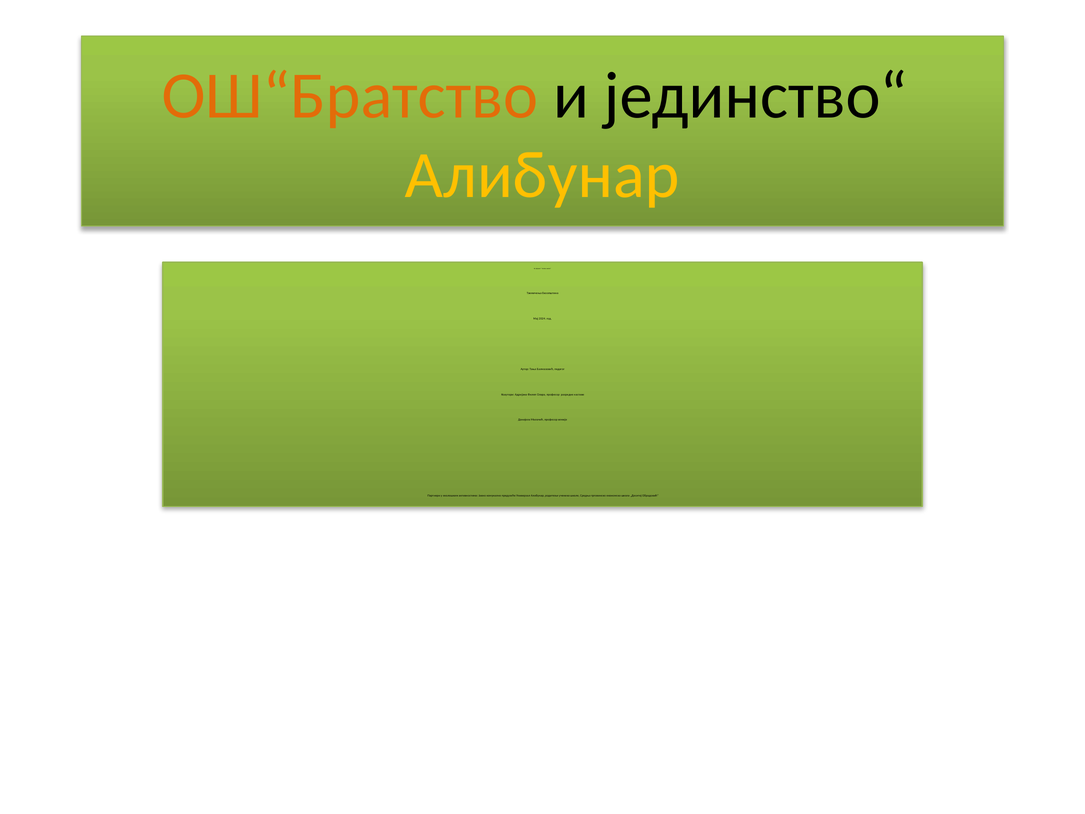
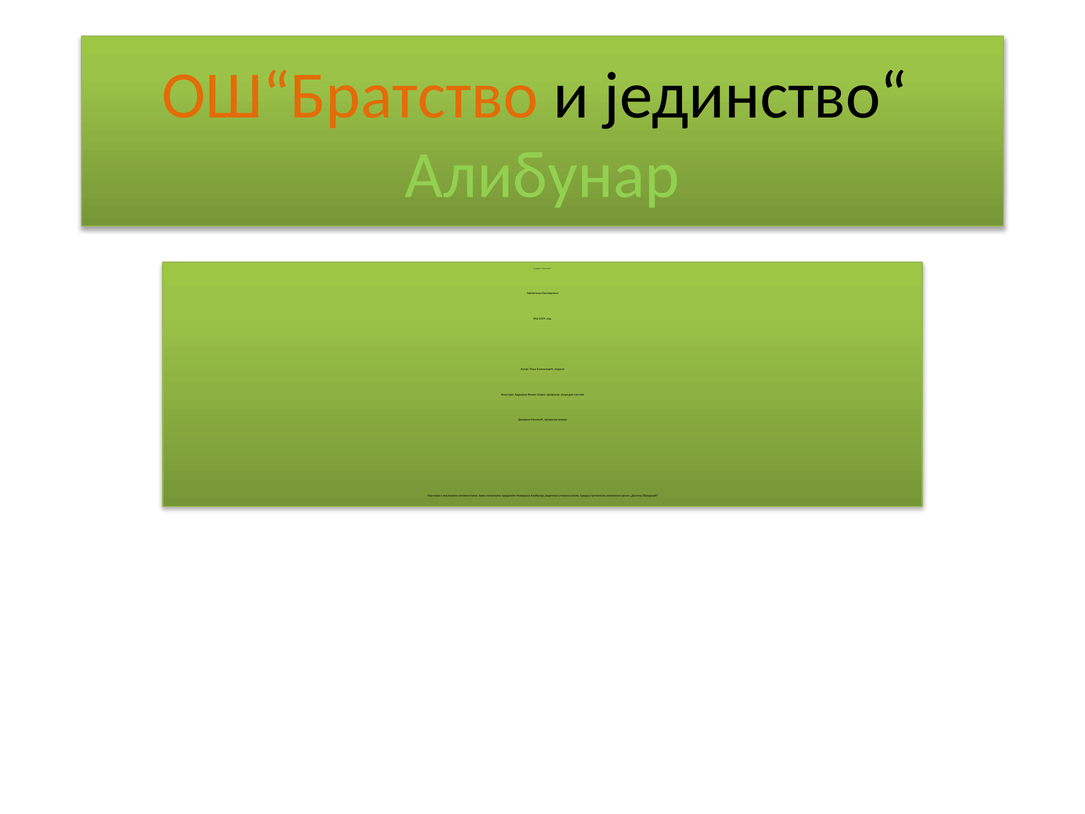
Алибунар at (542, 176) colour: yellow -> light green
